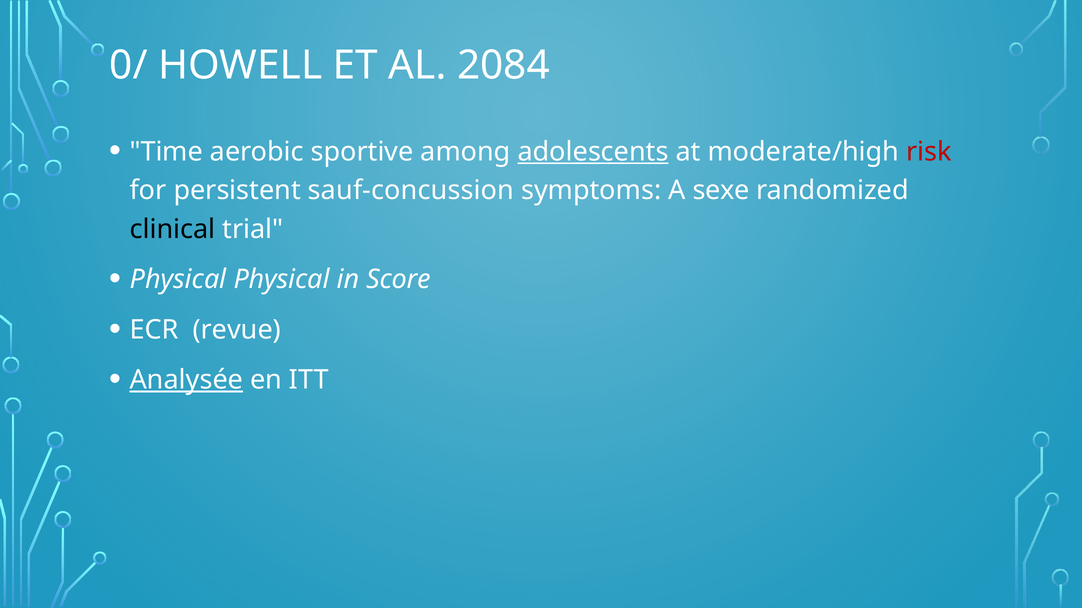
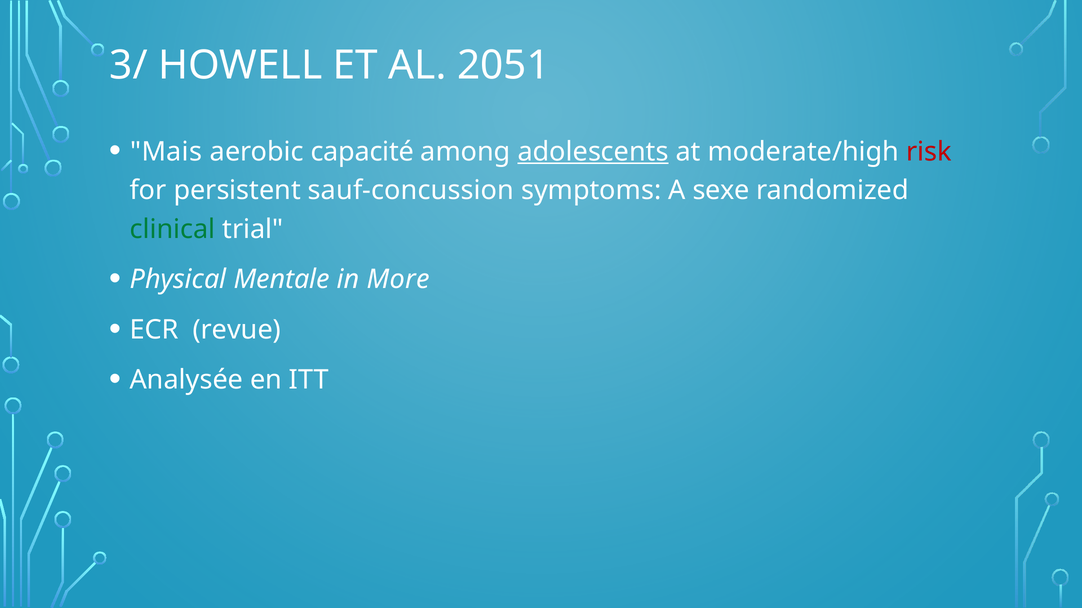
0/: 0/ -> 3/
2084: 2084 -> 2051
Time: Time -> Mais
sportive: sportive -> capacité
clinical colour: black -> green
Physical Physical: Physical -> Mentale
Score: Score -> More
Analysée underline: present -> none
